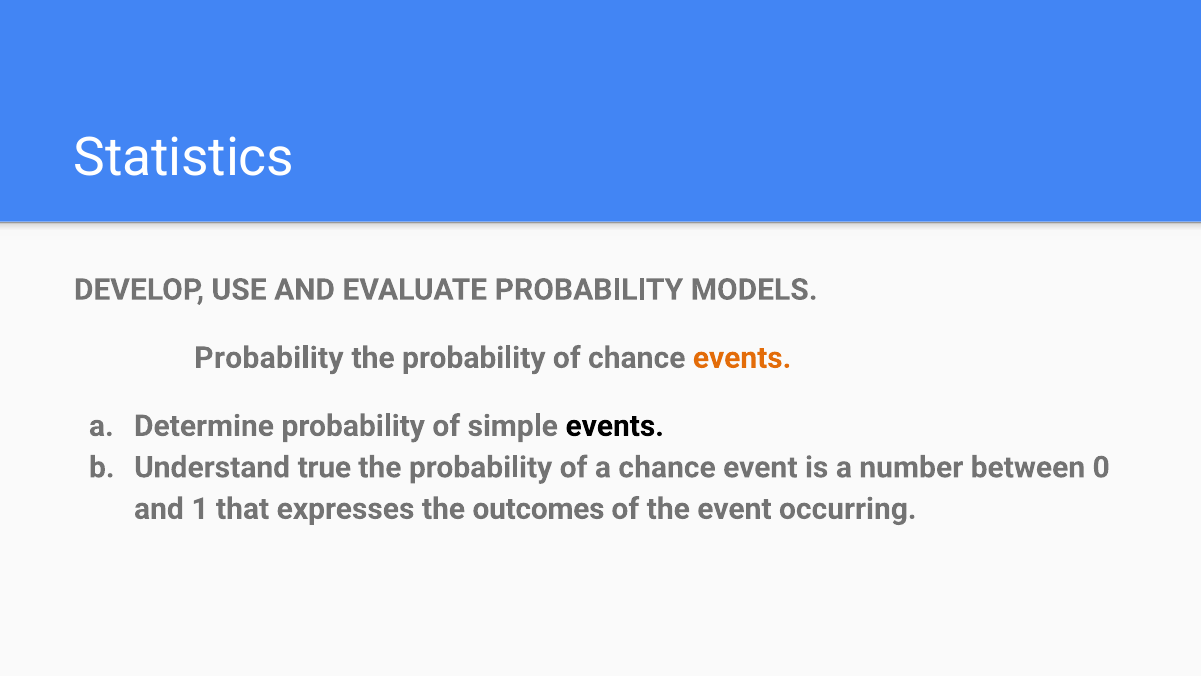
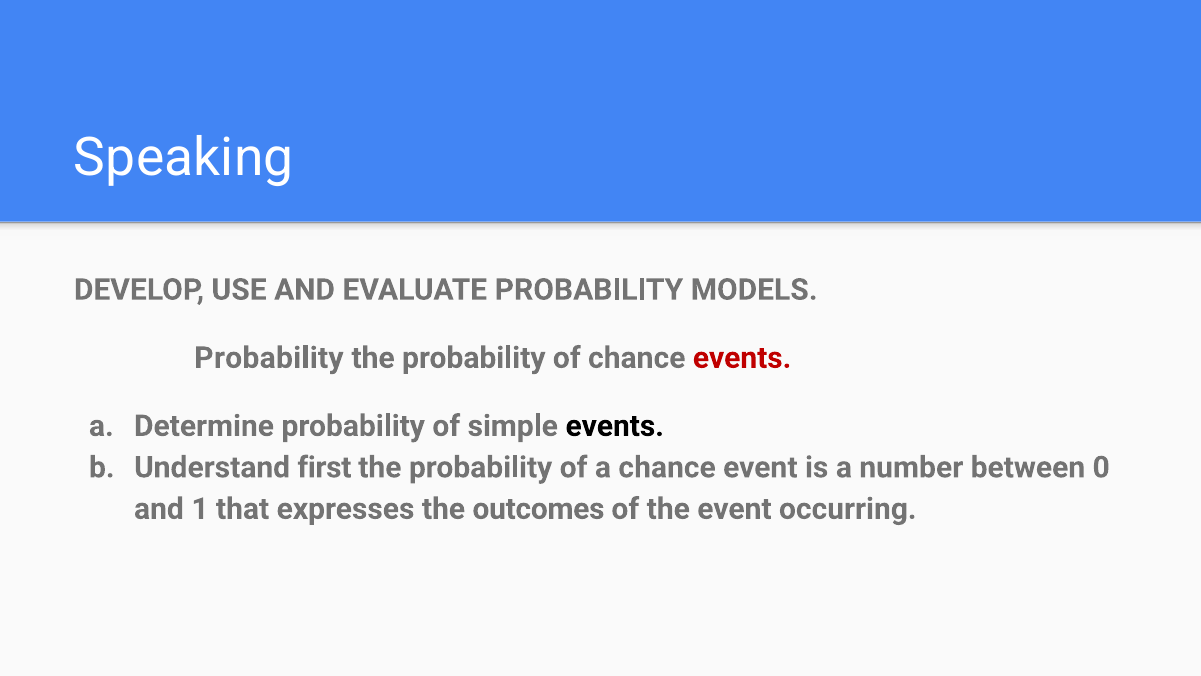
Statistics: Statistics -> Speaking
events at (742, 358) colour: orange -> red
true: true -> first
